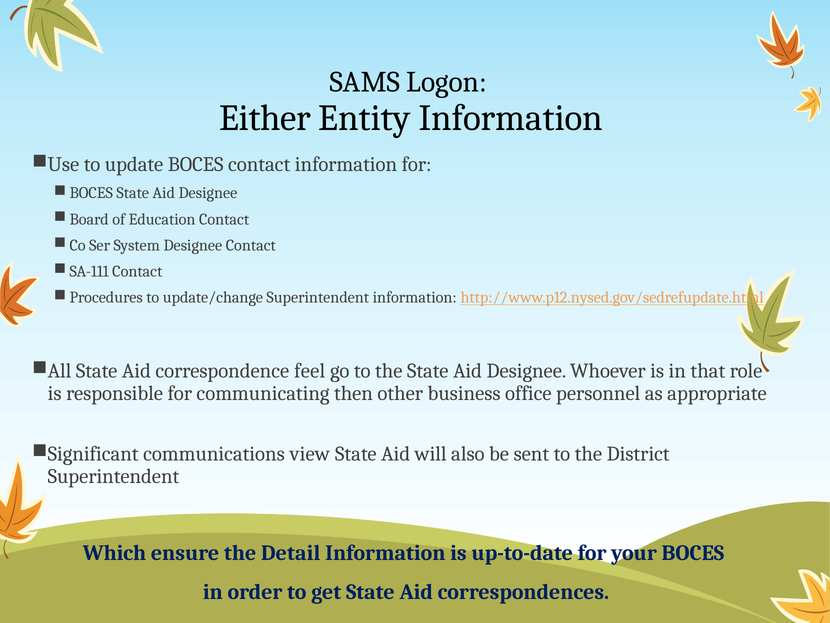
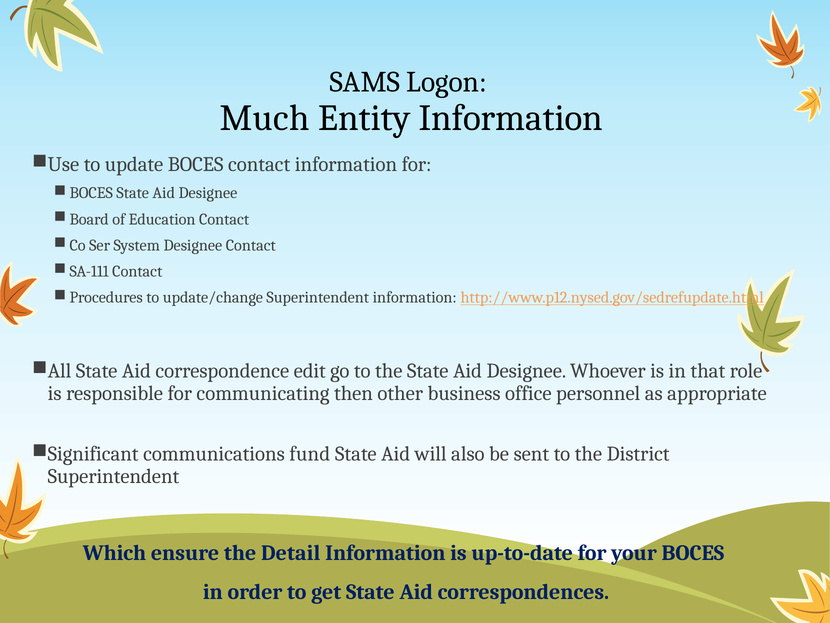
Either: Either -> Much
feel: feel -> edit
view: view -> fund
